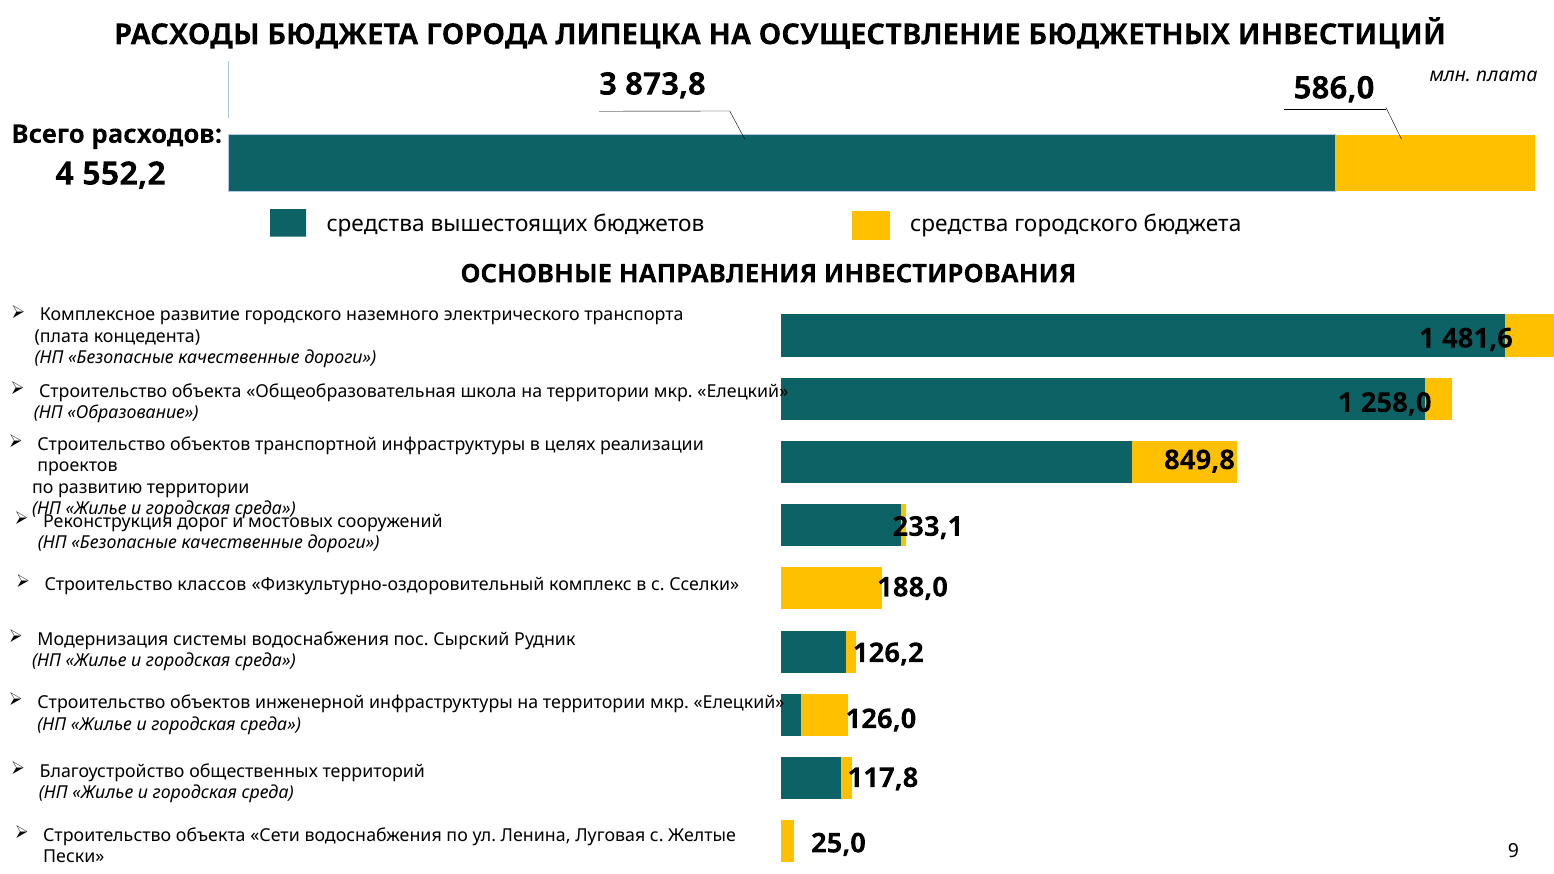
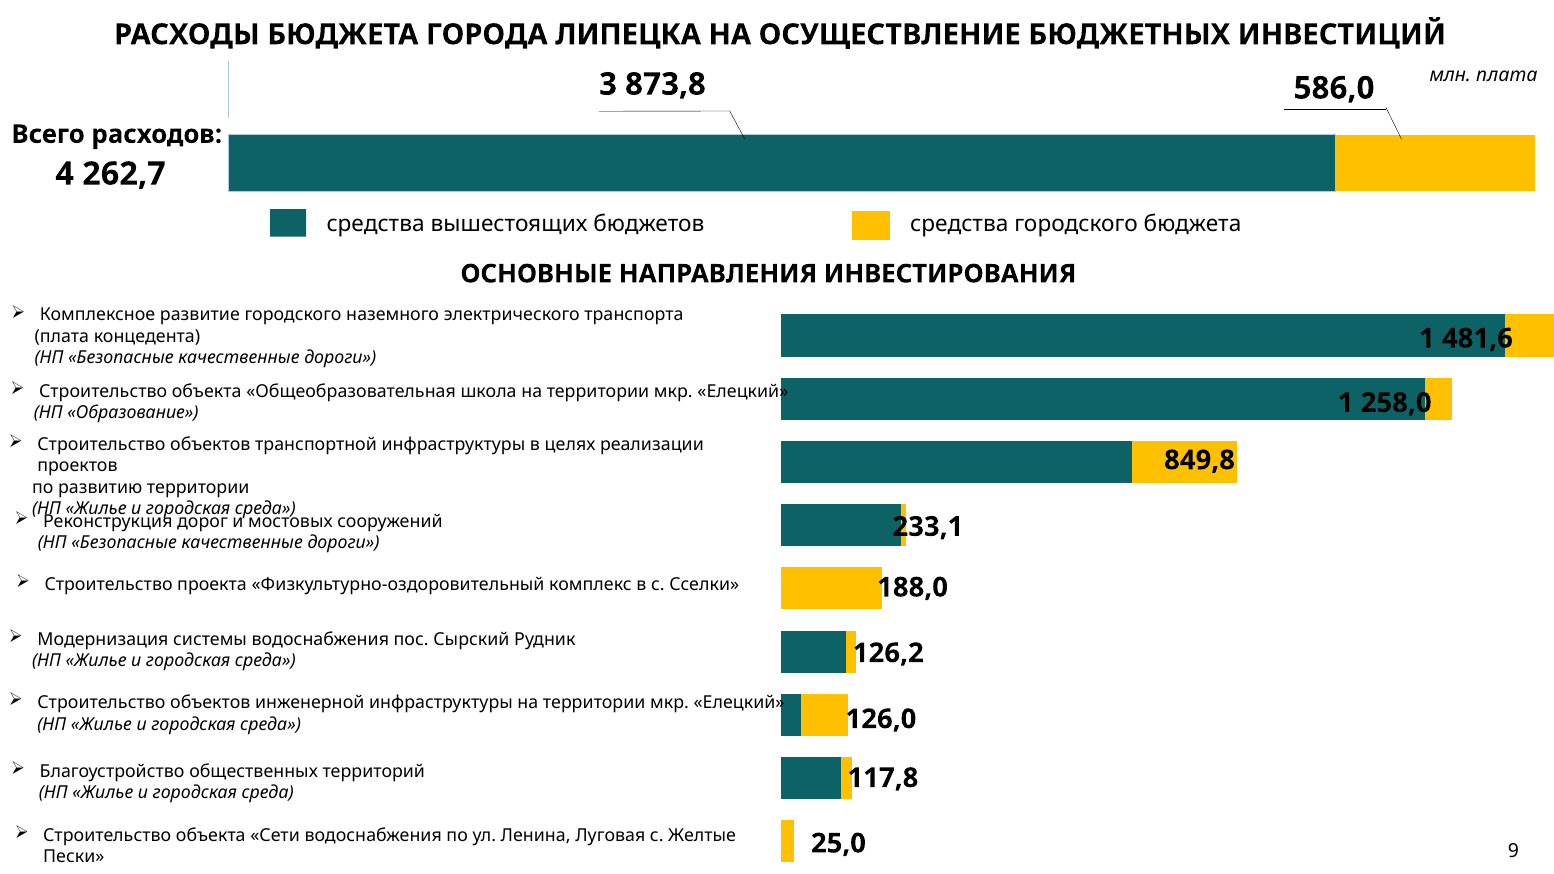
552,2: 552,2 -> 262,7
классов: классов -> проекта
